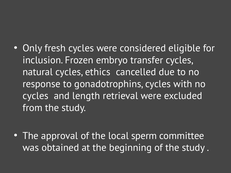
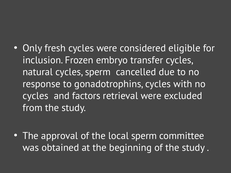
cycles ethics: ethics -> sperm
length: length -> factors
